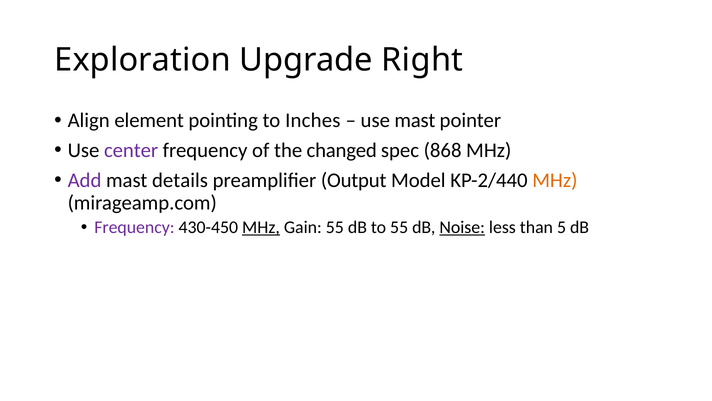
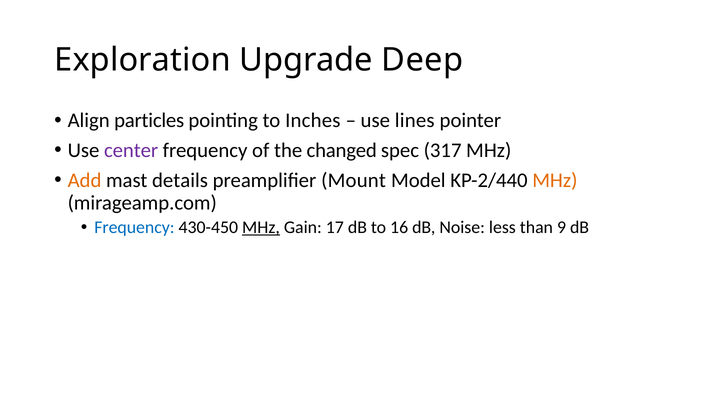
Right: Right -> Deep
element: element -> particles
use mast: mast -> lines
868: 868 -> 317
Add colour: purple -> orange
Output: Output -> Mount
Frequency at (134, 227) colour: purple -> blue
Gain 55: 55 -> 17
to 55: 55 -> 16
Noise underline: present -> none
5: 5 -> 9
